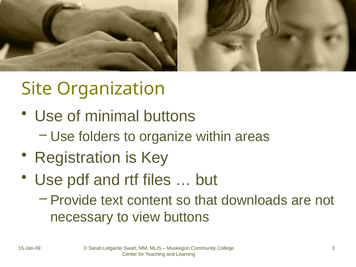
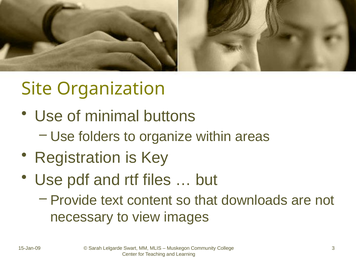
view buttons: buttons -> images
